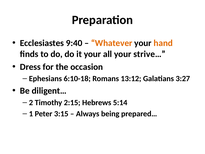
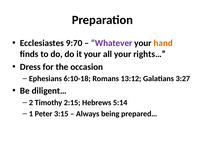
9:40: 9:40 -> 9:70
Whatever colour: orange -> purple
strive…: strive… -> rights…
